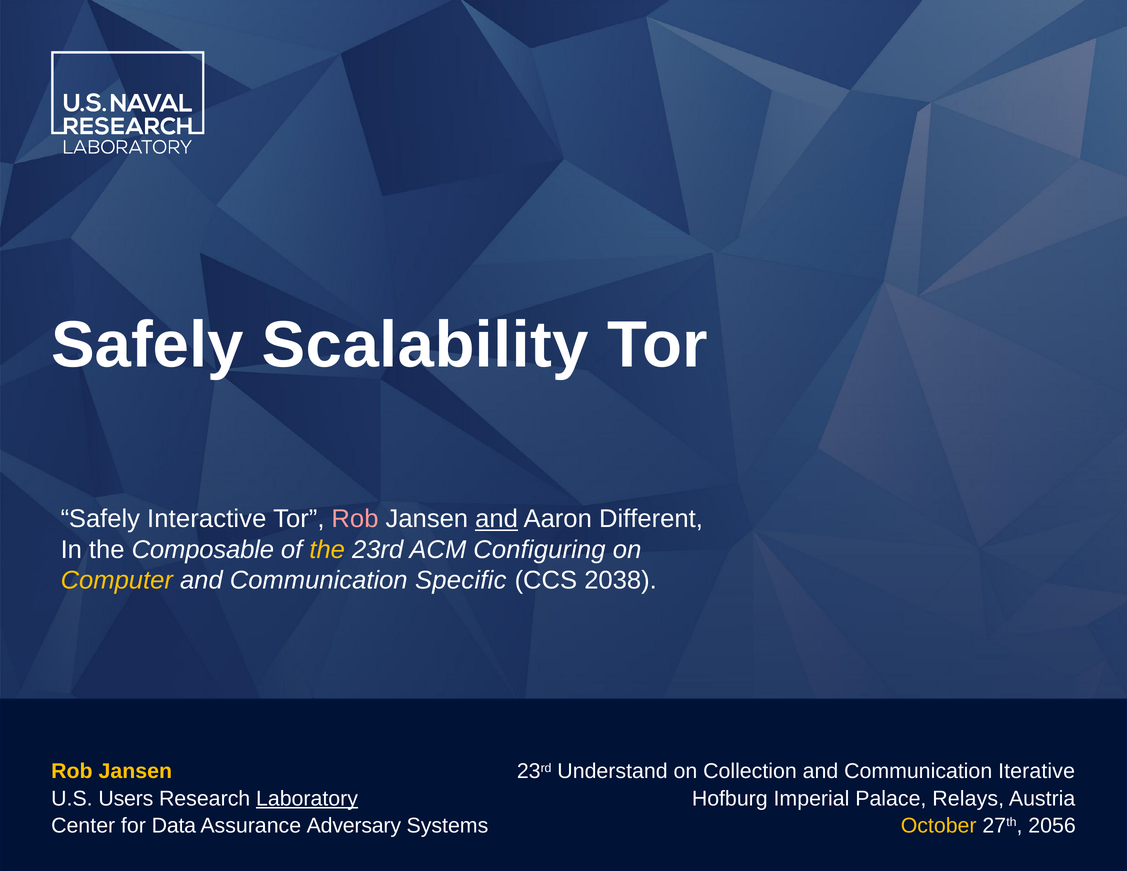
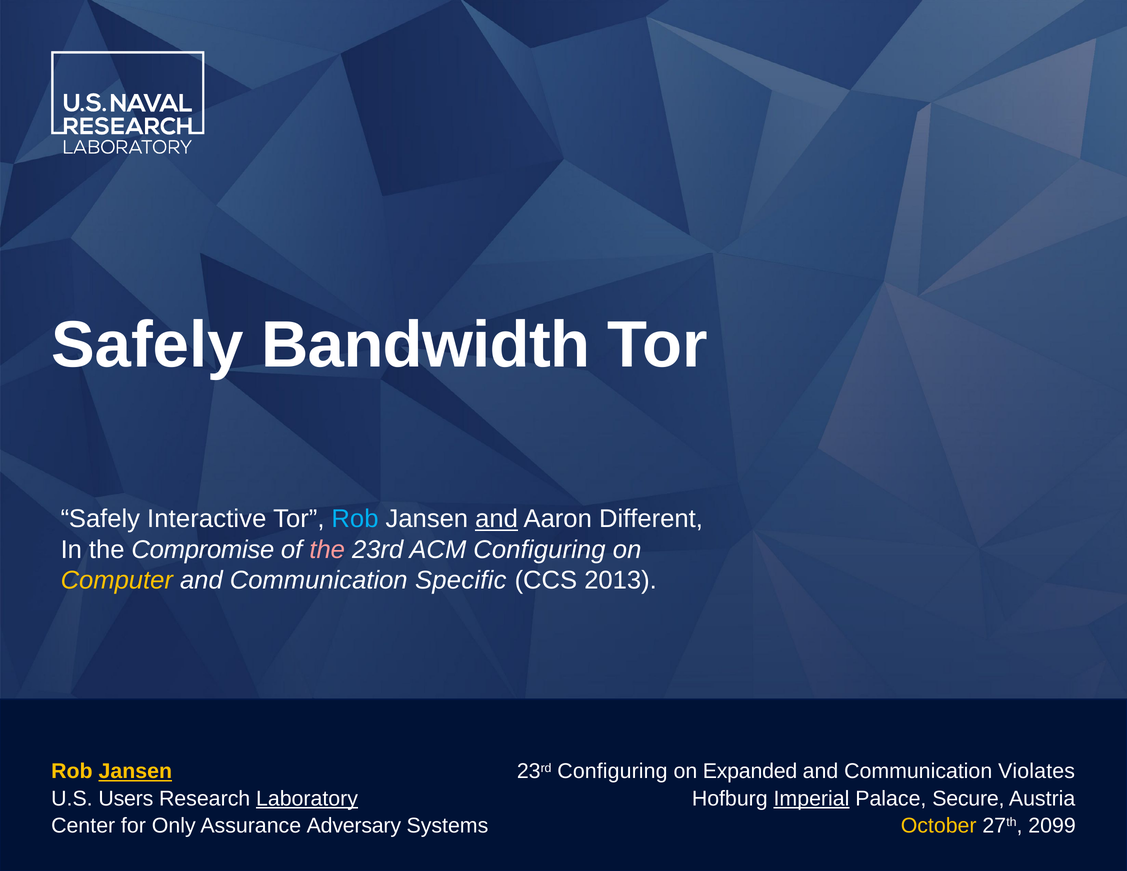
Scalability: Scalability -> Bandwidth
Rob at (355, 519) colour: pink -> light blue
Composable: Composable -> Compromise
the at (327, 550) colour: yellow -> pink
2038: 2038 -> 2013
Jansen at (135, 771) underline: none -> present
23rd Understand: Understand -> Configuring
Collection: Collection -> Expanded
Iterative: Iterative -> Violates
Imperial underline: none -> present
Relays: Relays -> Secure
Data: Data -> Only
2056: 2056 -> 2099
